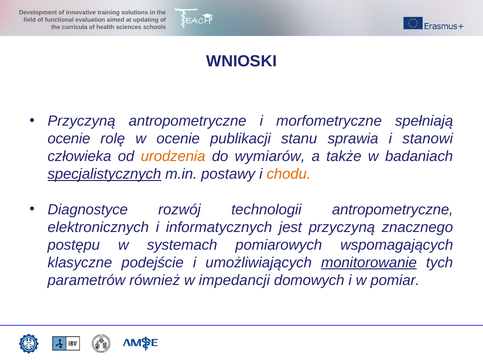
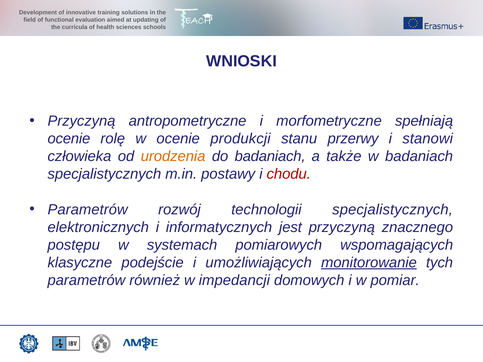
publikacji: publikacji -> produkcji
sprawia: sprawia -> przerwy
do wymiarów: wymiarów -> badaniach
specjalistycznych at (104, 174) underline: present -> none
chodu colour: orange -> red
Diagnostyce at (88, 210): Diagnostyce -> Parametrów
technologii antropometryczne: antropometryczne -> specjalistycznych
